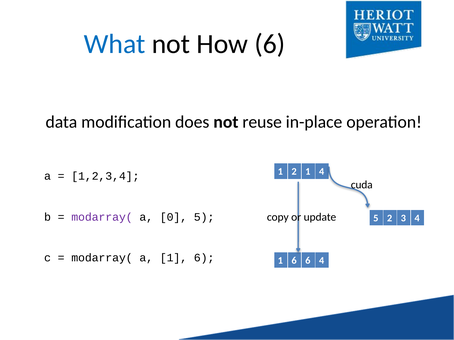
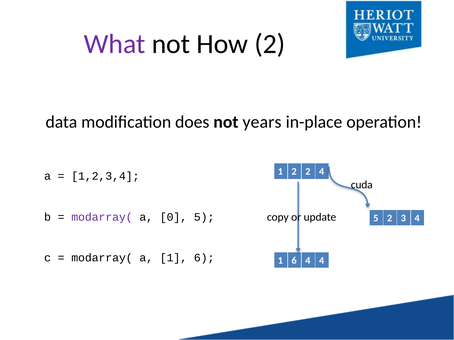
What colour: blue -> purple
How 6: 6 -> 2
reuse: reuse -> years
2 1: 1 -> 2
6 6: 6 -> 4
